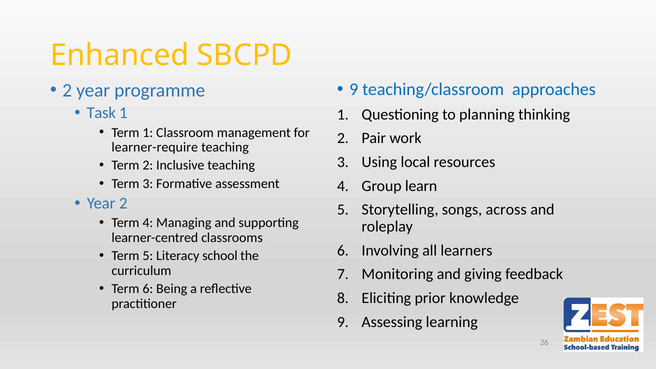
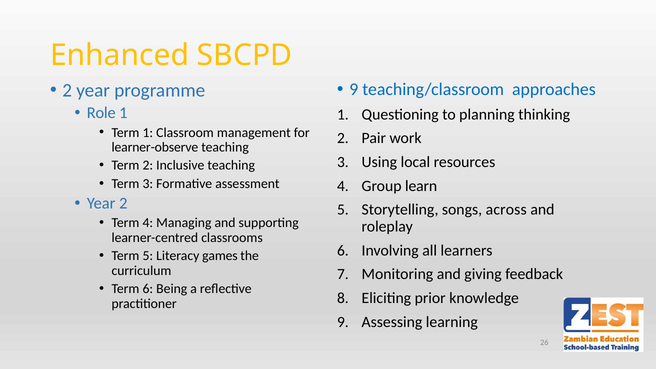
Task: Task -> Role
learner-require: learner-require -> learner-observe
school: school -> games
